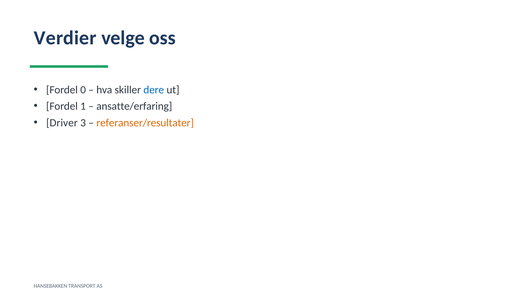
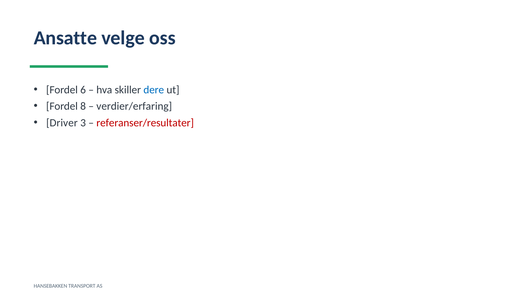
Verdier: Verdier -> Ansatte
0: 0 -> 6
1: 1 -> 8
ansatte/erfaring: ansatte/erfaring -> verdier/erfaring
referanser/resultater colour: orange -> red
